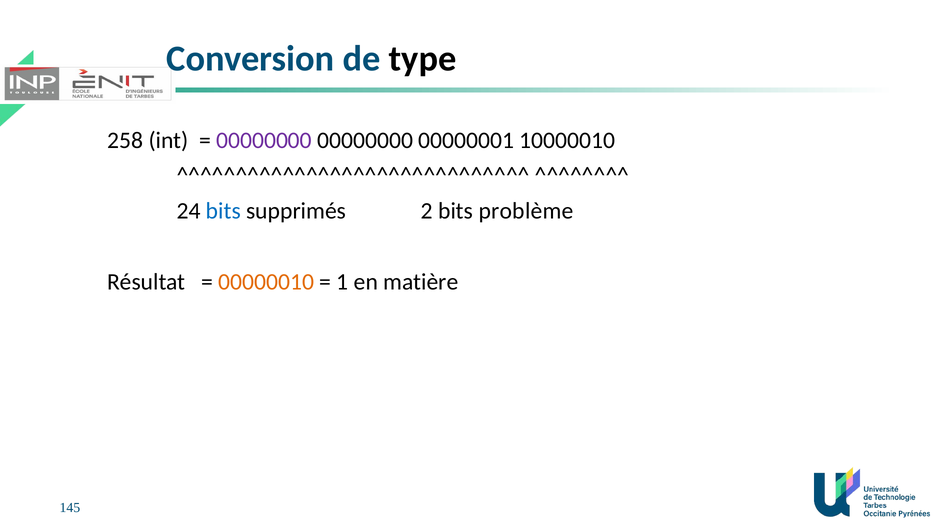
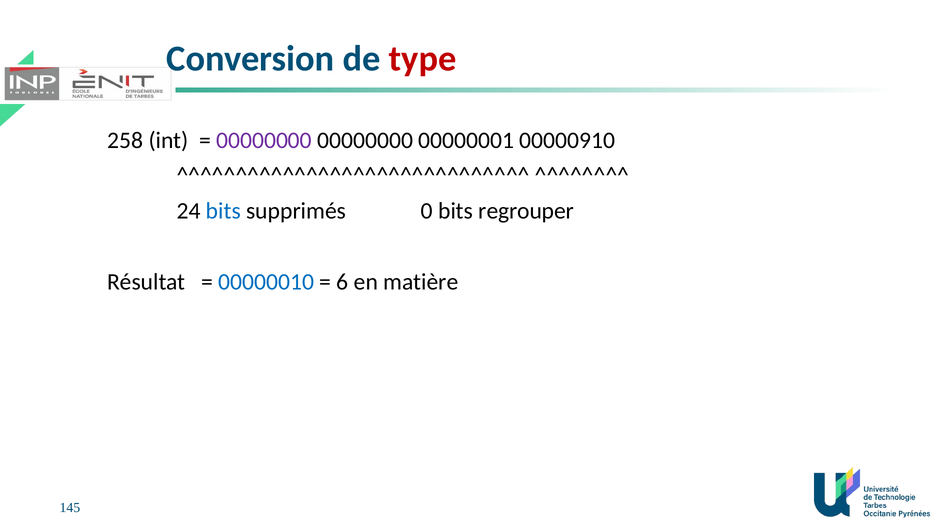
type colour: black -> red
10000010: 10000010 -> 00000910
2: 2 -> 0
problème: problème -> regrouper
00000010 colour: orange -> blue
1: 1 -> 6
